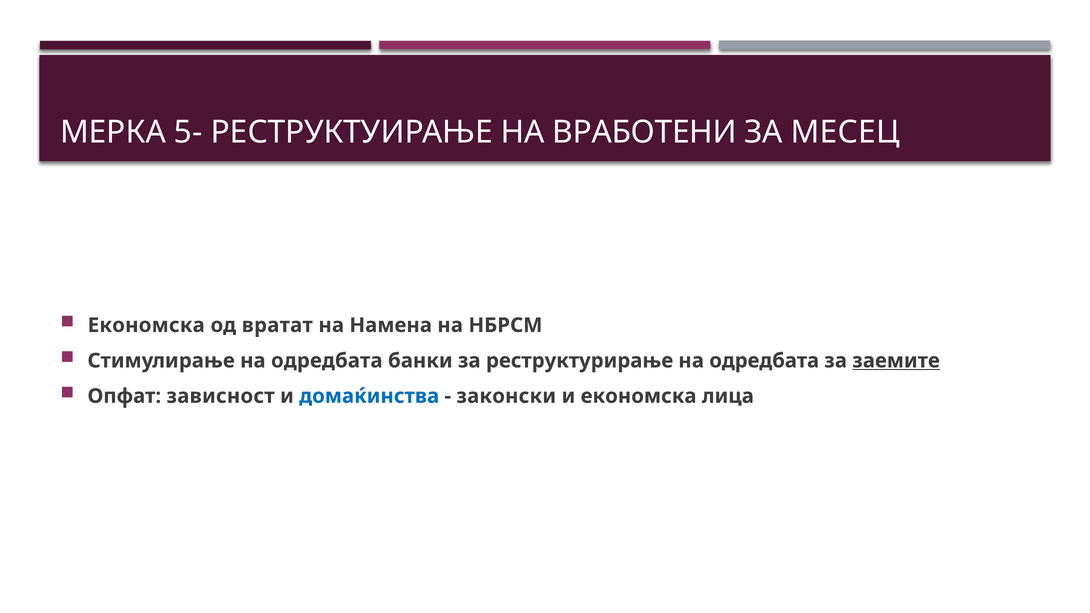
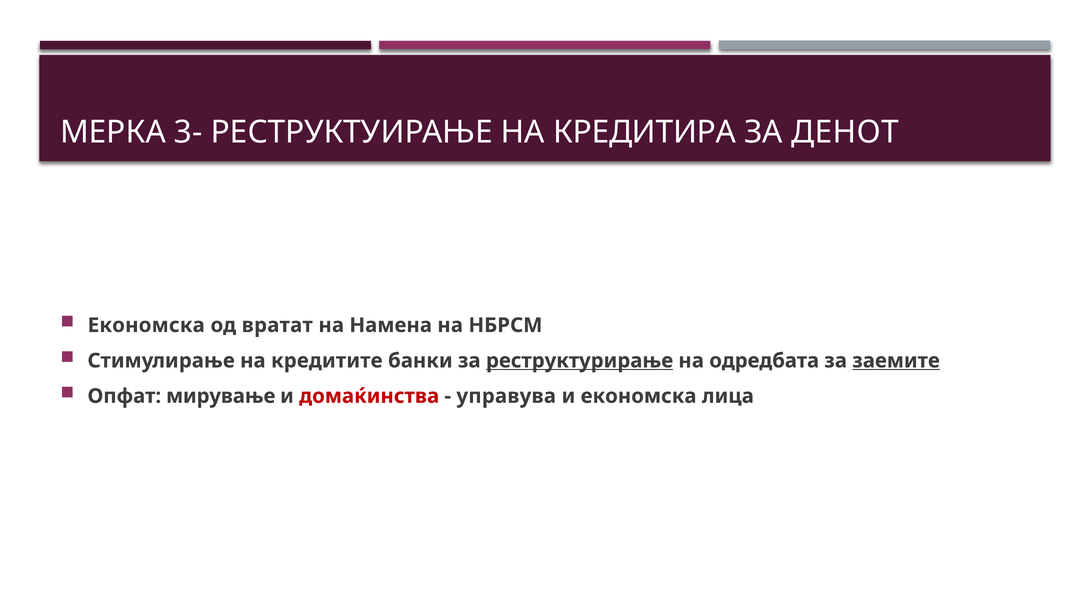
5-: 5- -> 3-
ВРАБОТЕНИ: ВРАБОТЕНИ -> КРЕДИТИРА
МЕСЕЦ: МЕСЕЦ -> ДЕНОТ
Стимулирање на одредбата: одредбата -> кредитите
реструктурирање underline: none -> present
зависност: зависност -> мирување
домаќинства colour: blue -> red
законски: законски -> управува
